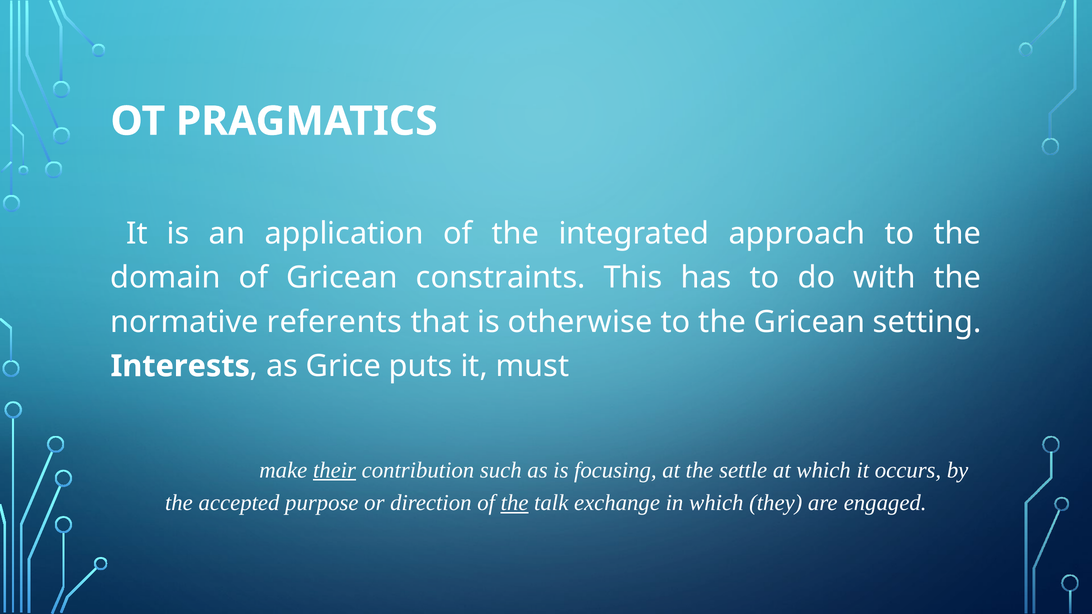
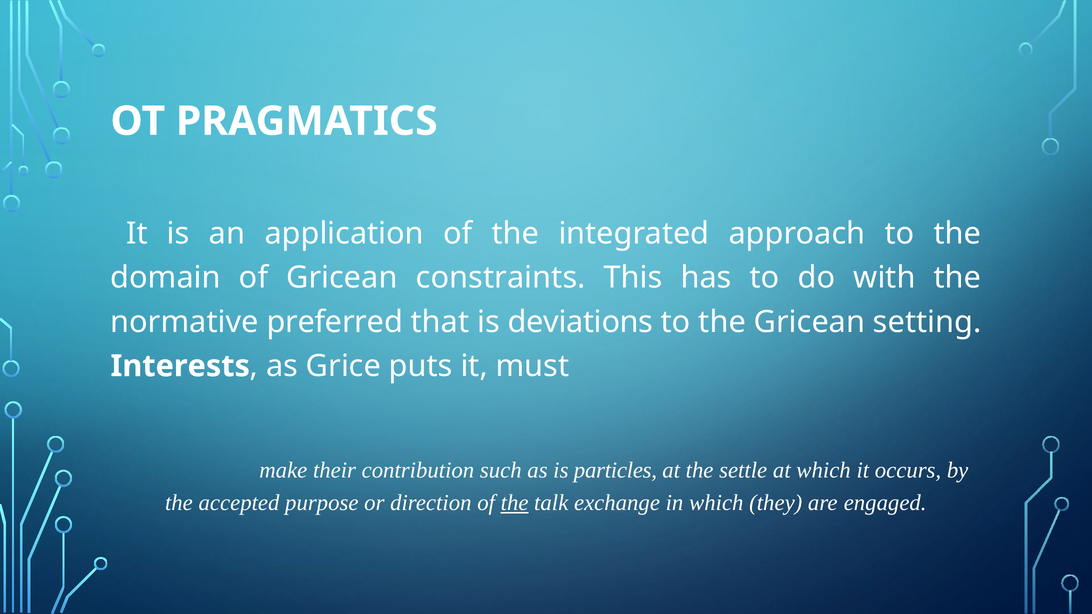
referents: referents -> preferred
otherwise: otherwise -> deviations
their underline: present -> none
focusing: focusing -> particles
